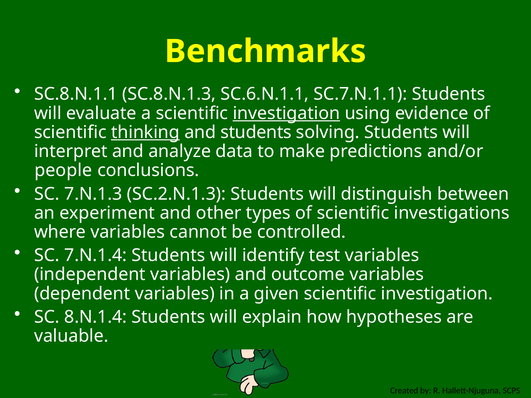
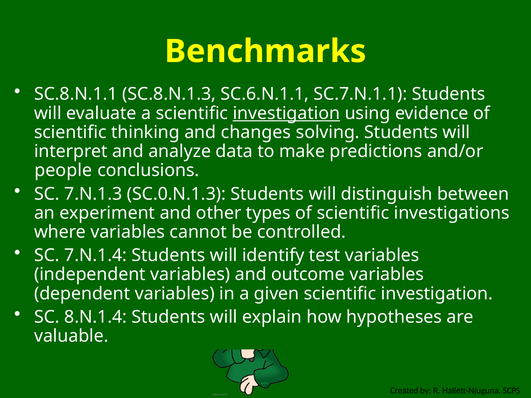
thinking underline: present -> none
and students: students -> changes
SC.2.N.1.3: SC.2.N.1.3 -> SC.0.N.1.3
